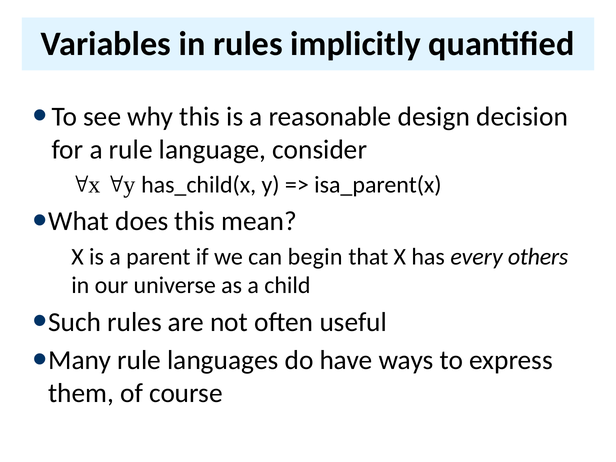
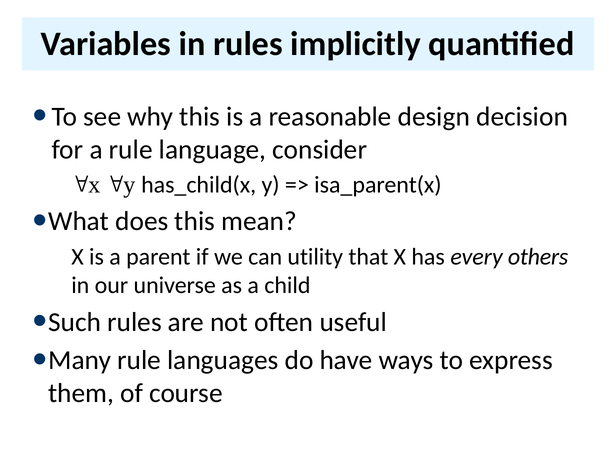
begin: begin -> utility
